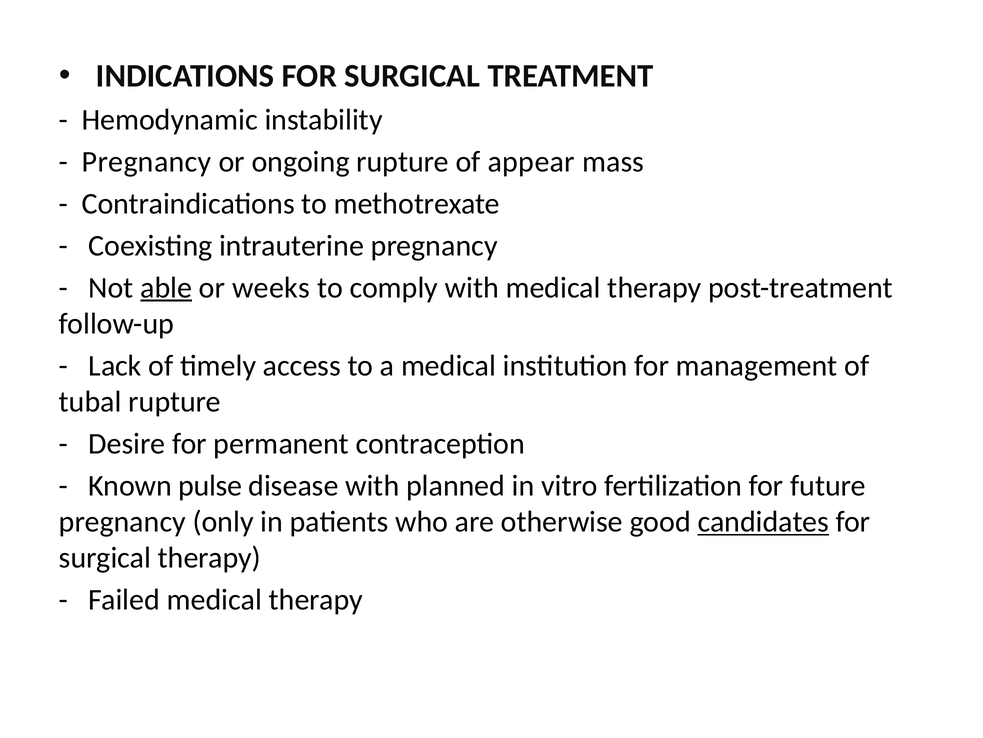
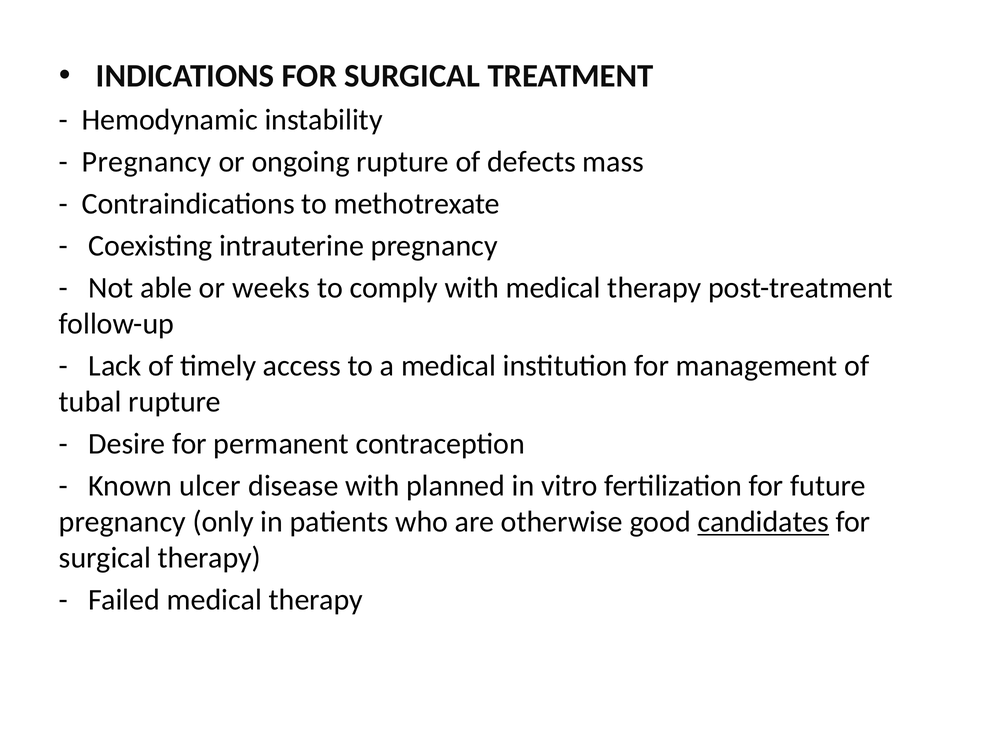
appear: appear -> defects
able underline: present -> none
pulse: pulse -> ulcer
